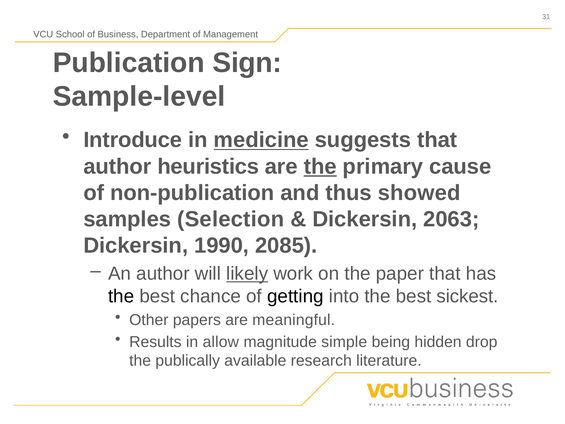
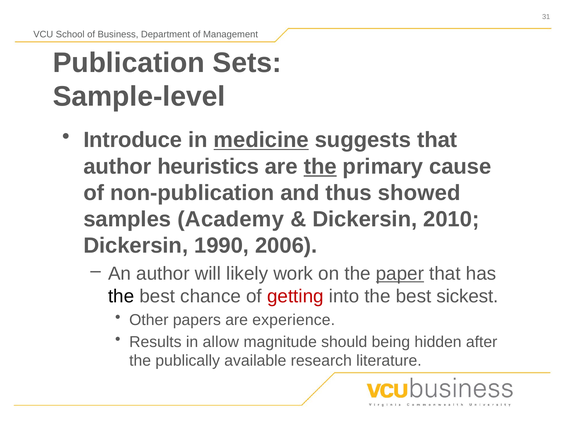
Sign: Sign -> Sets
Selection: Selection -> Academy
2063: 2063 -> 2010
2085: 2085 -> 2006
likely underline: present -> none
paper underline: none -> present
getting colour: black -> red
meaningful: meaningful -> experience
simple: simple -> should
drop: drop -> after
